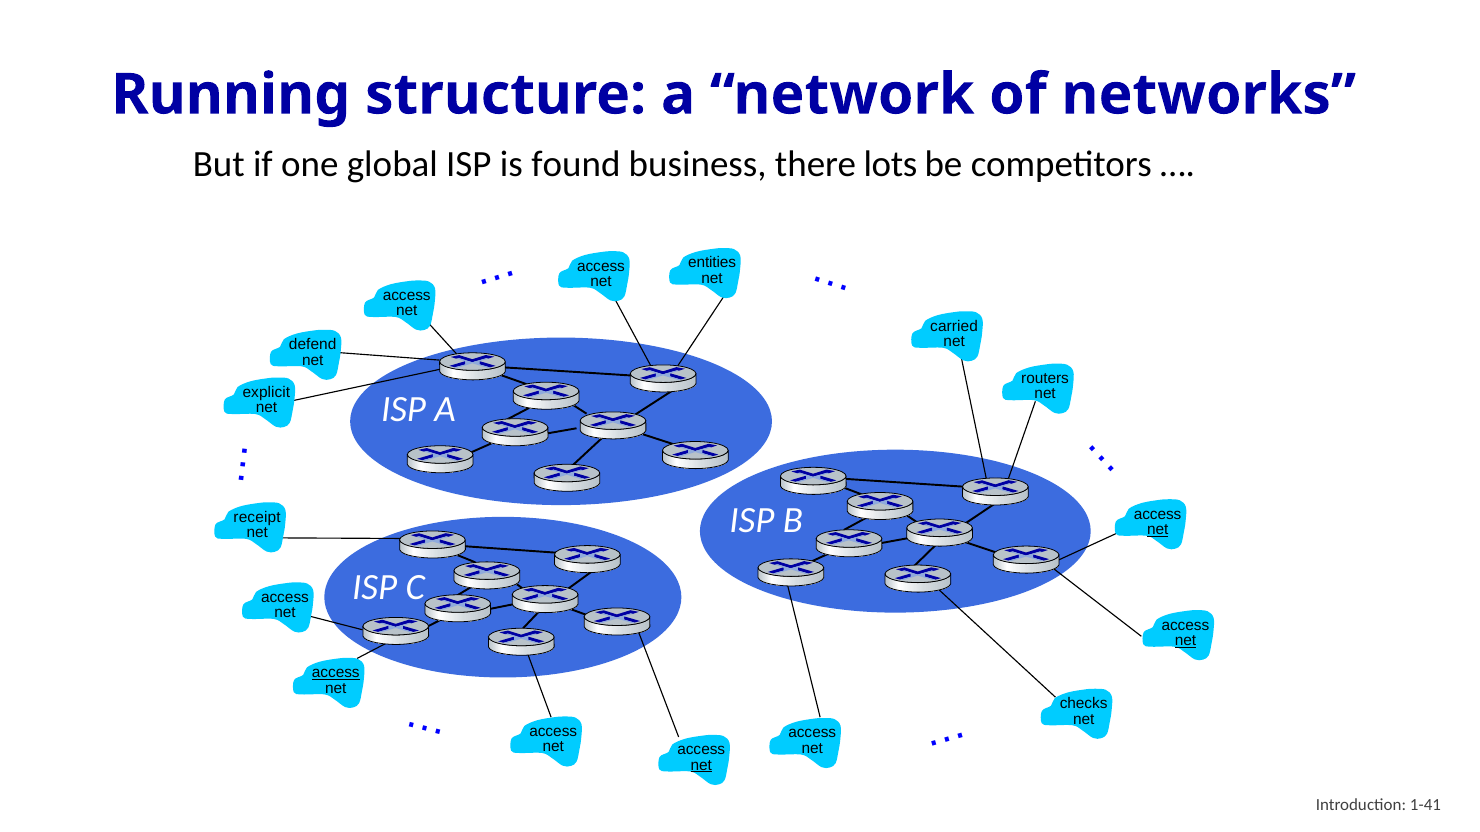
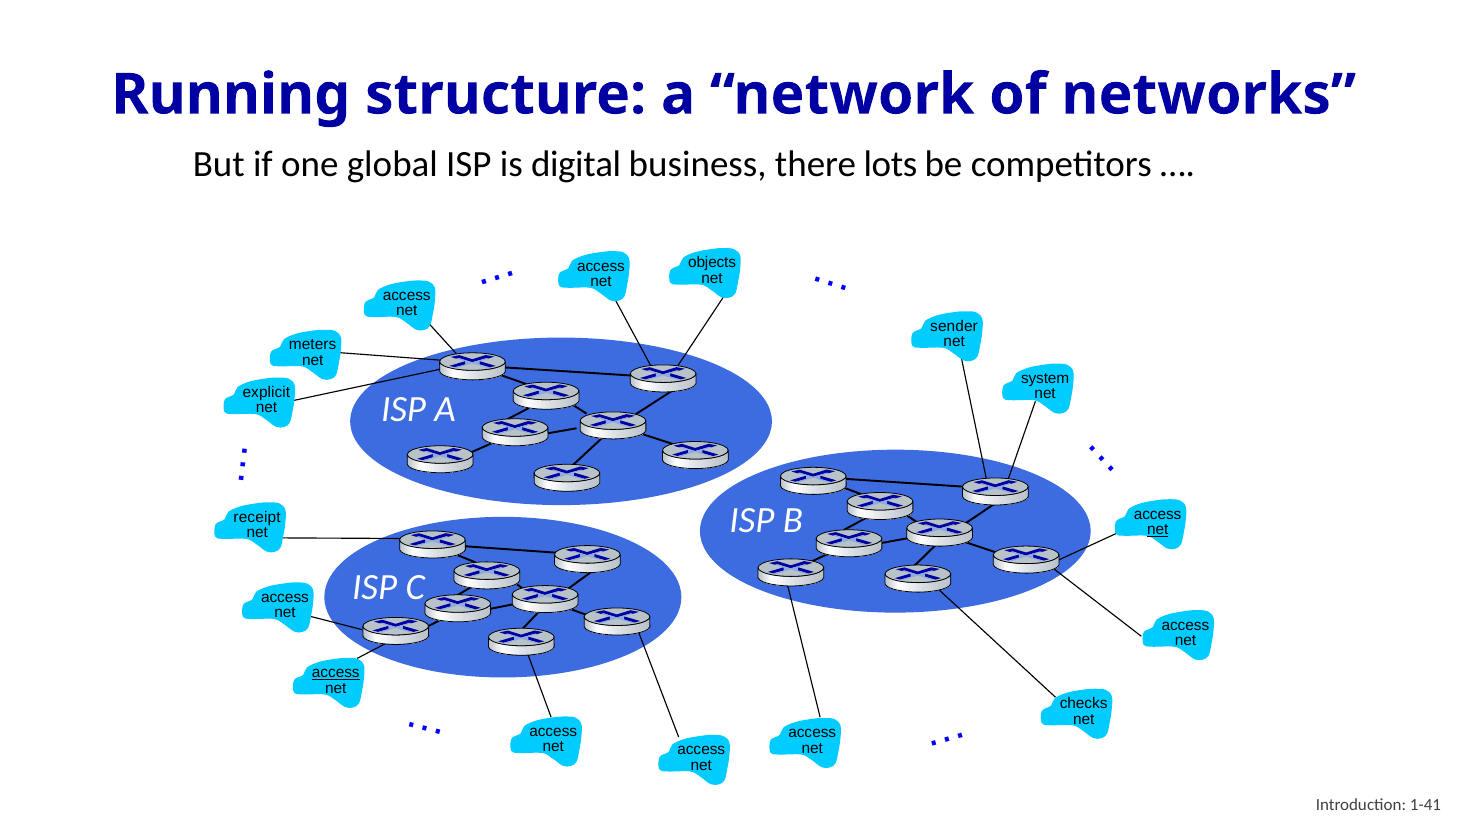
found: found -> digital
entities: entities -> objects
carried: carried -> sender
defend: defend -> meters
routers: routers -> system
net at (1185, 641) underline: present -> none
net at (701, 766) underline: present -> none
